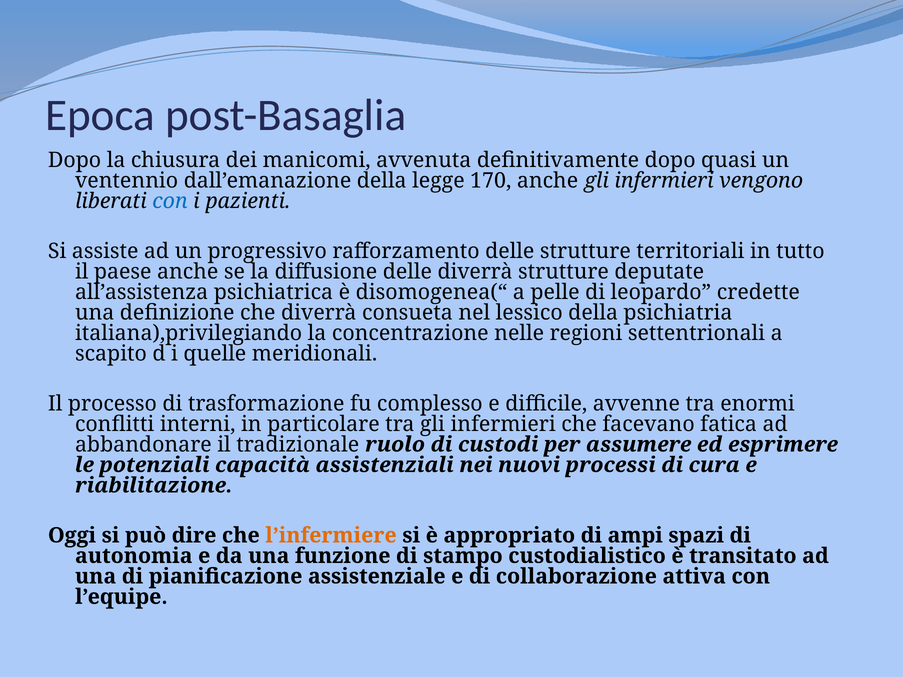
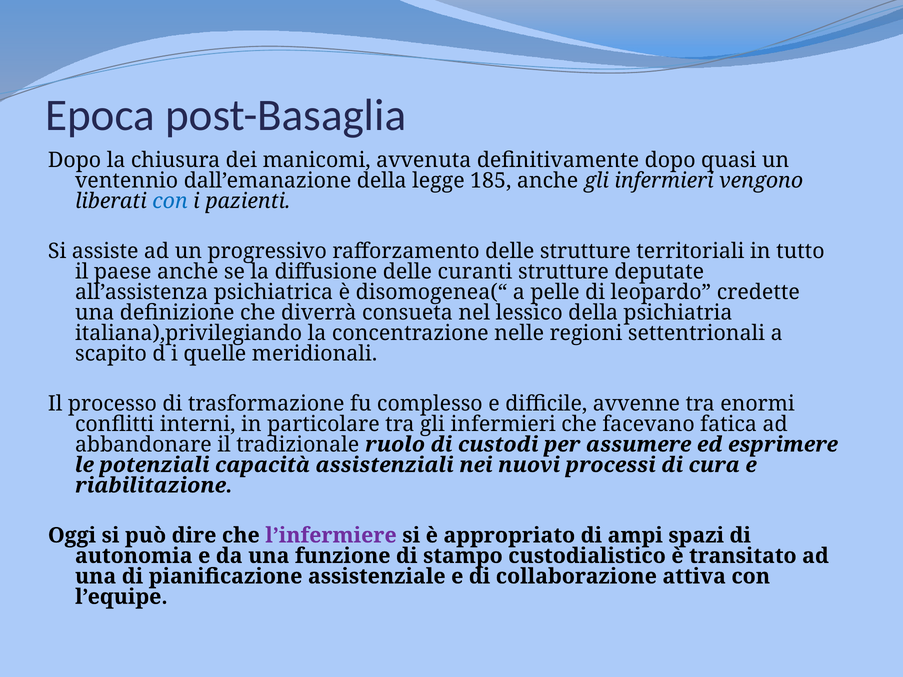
170: 170 -> 185
delle diverrà: diverrà -> curanti
l’infermiere colour: orange -> purple
